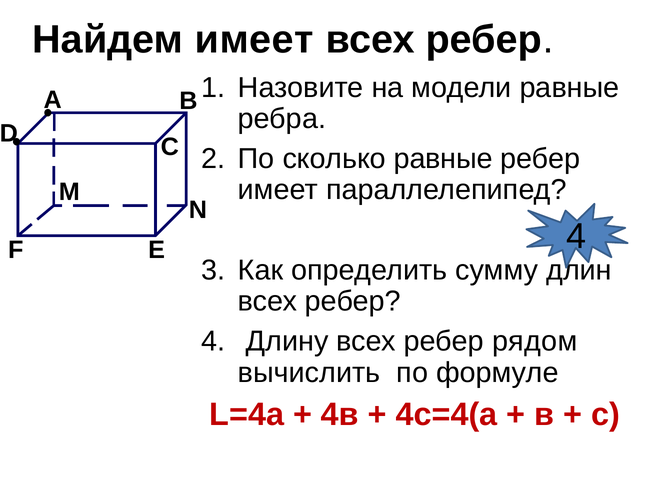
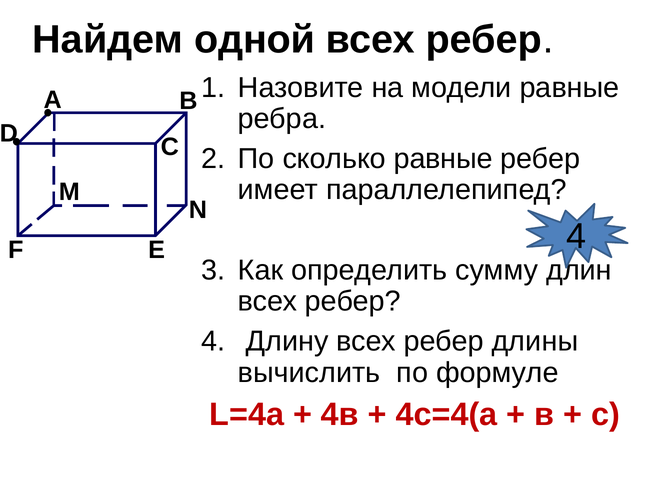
Найдем имеет: имеет -> одной
рядом: рядом -> длины
